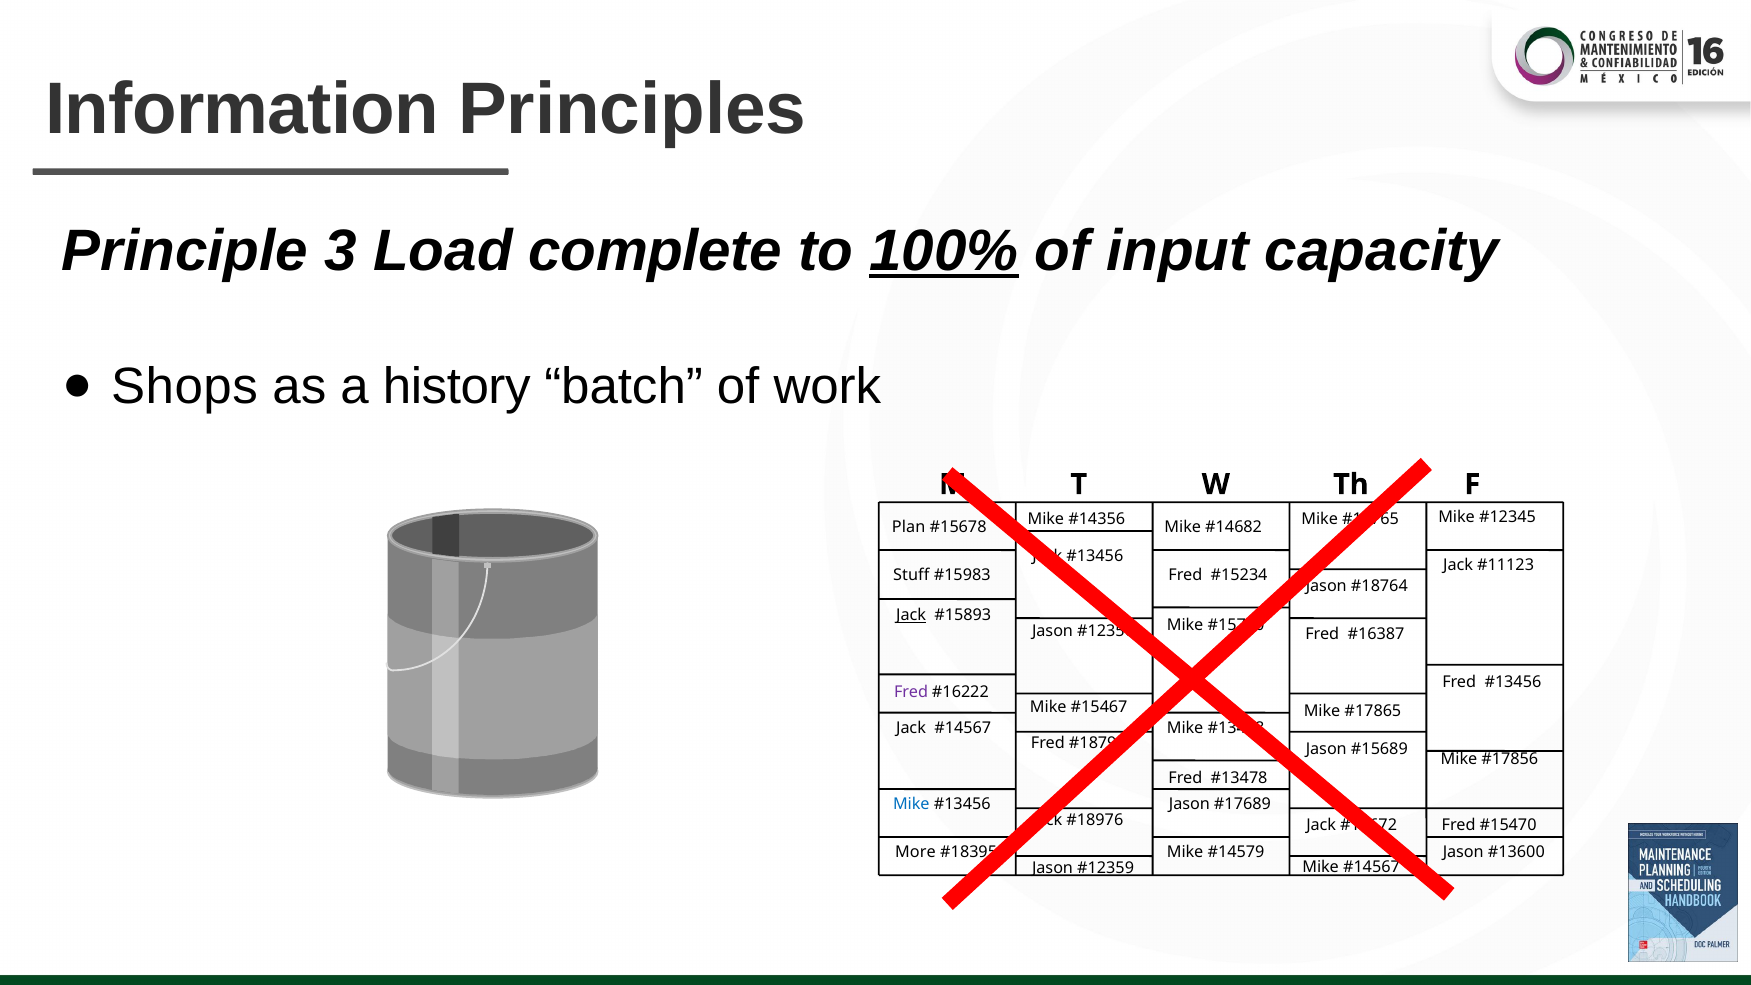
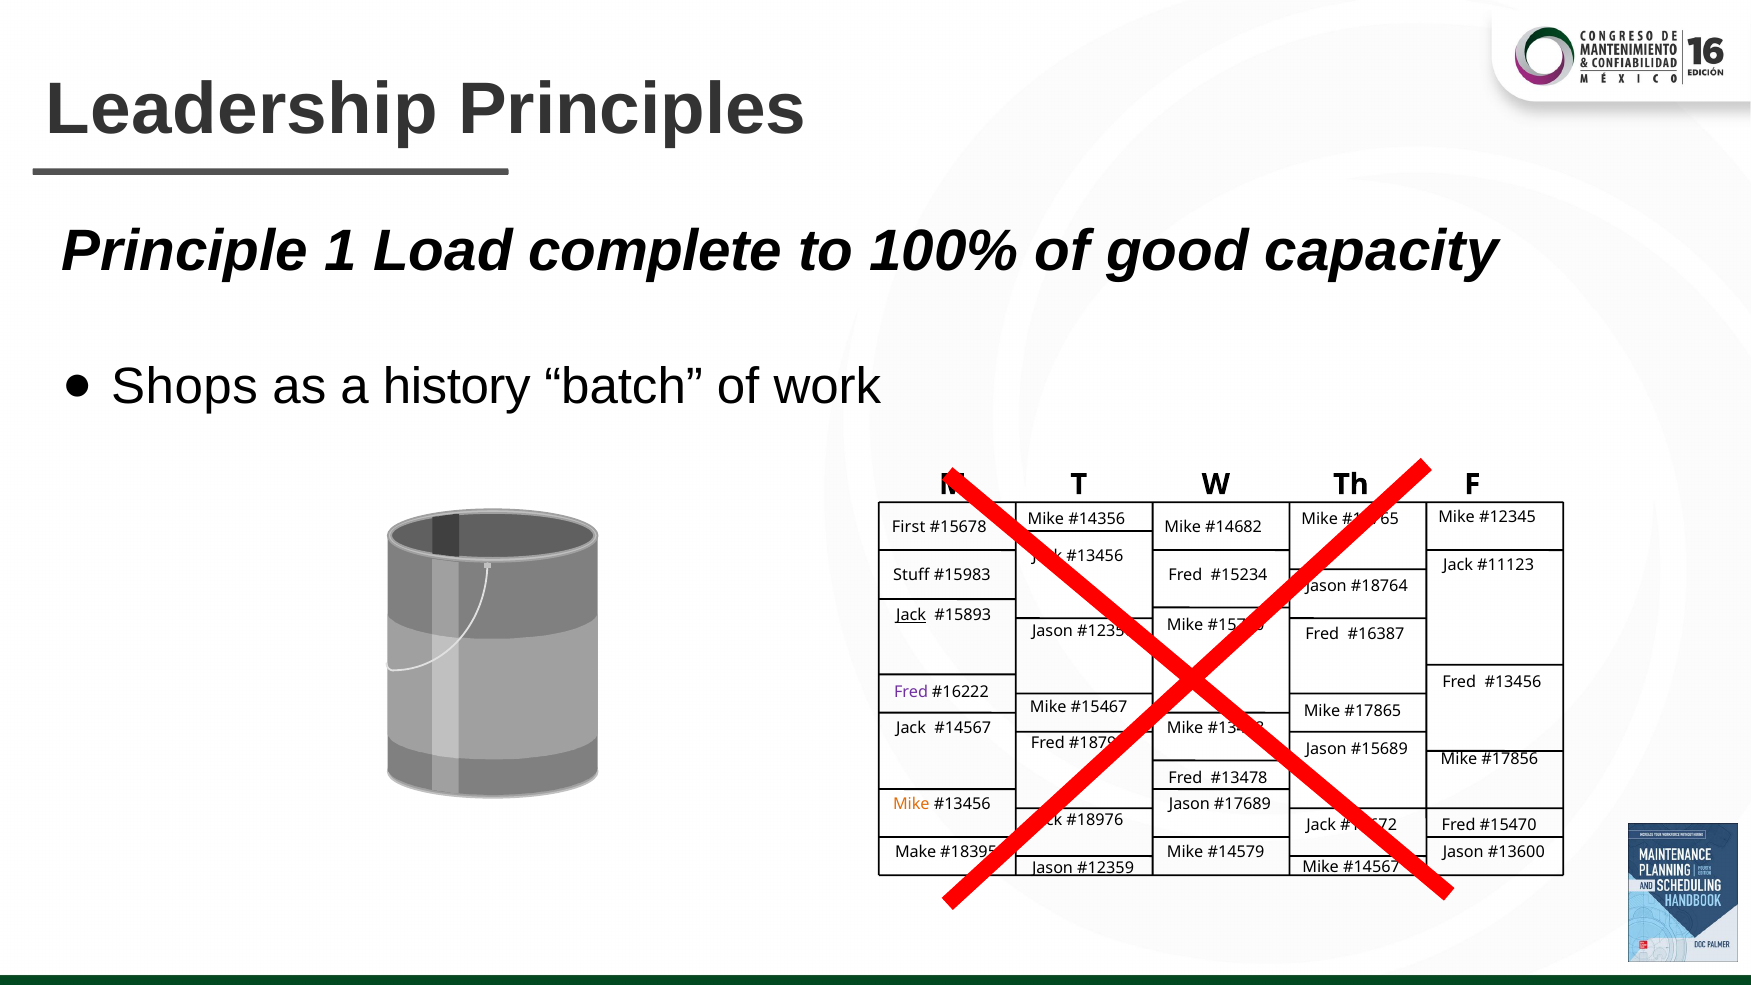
Information: Information -> Leadership
3: 3 -> 1
100% underline: present -> none
input: input -> good
Plan: Plan -> First
Mike at (911, 804) colour: blue -> orange
More: More -> Make
